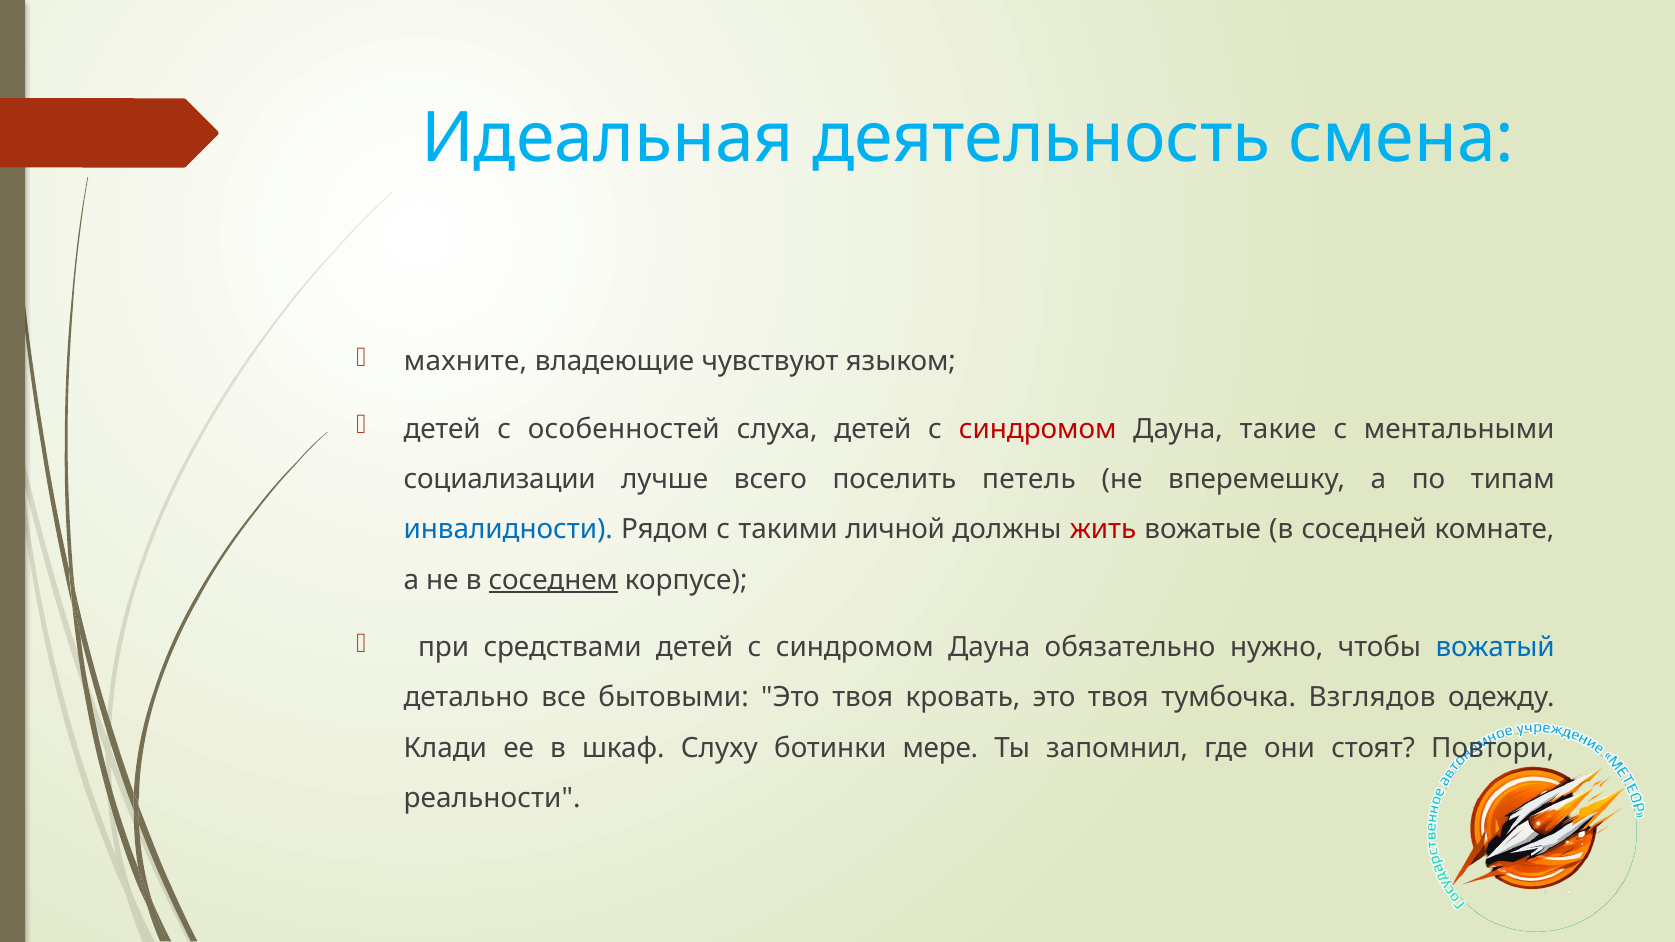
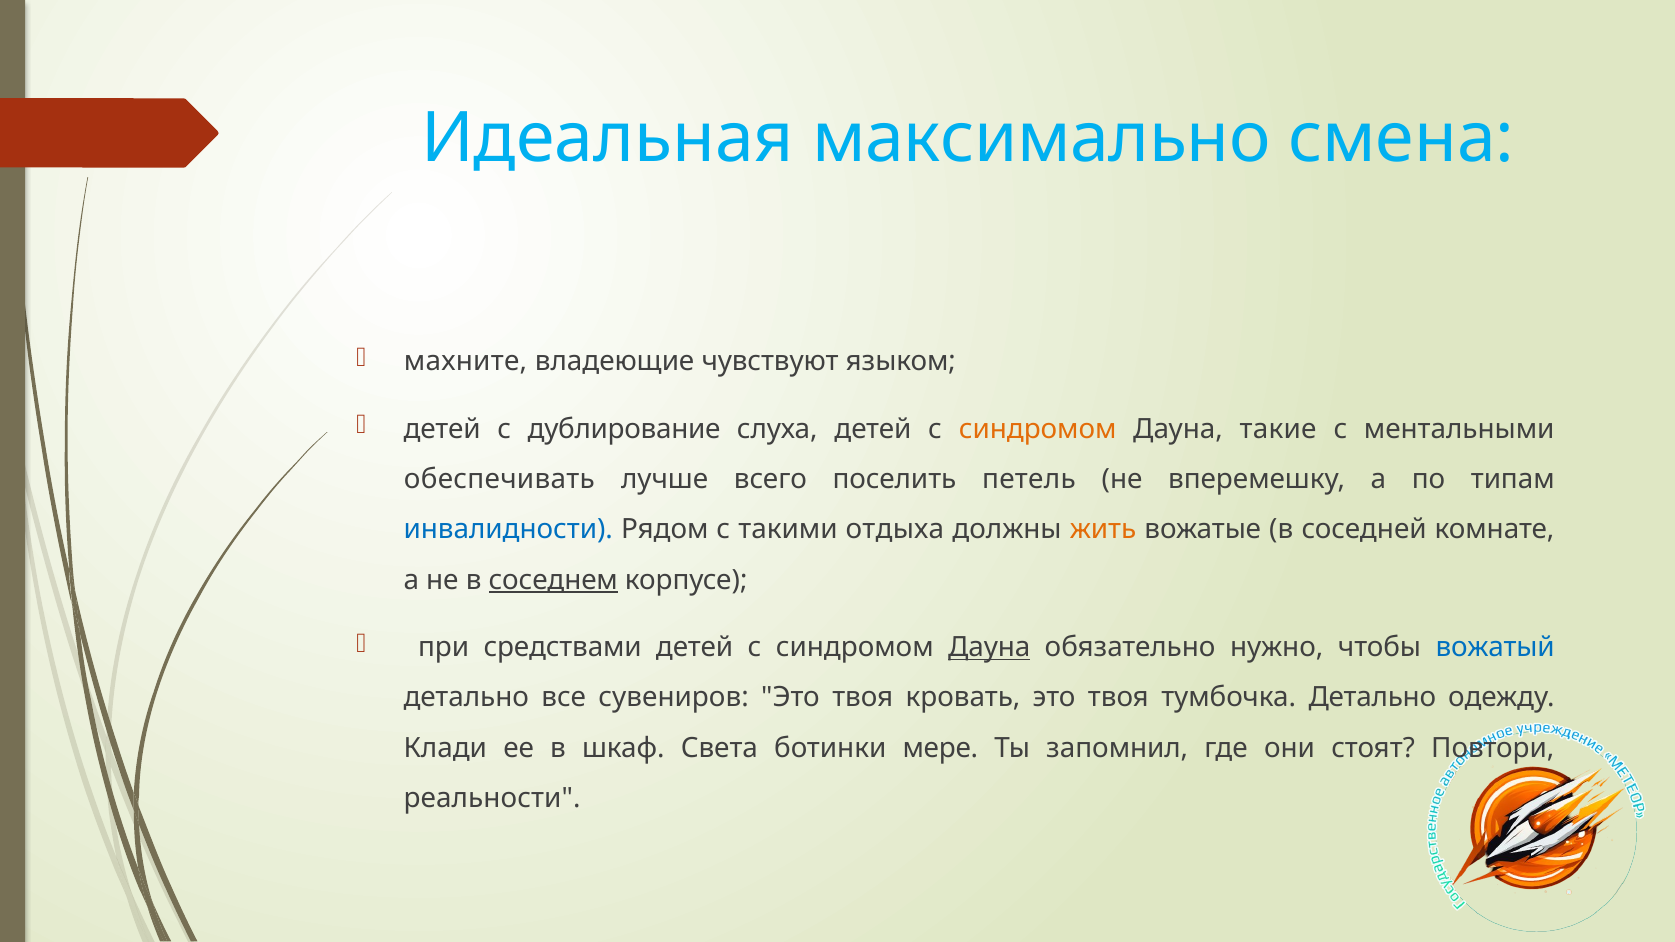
деятельность: деятельность -> максимально
особенностей: особенностей -> дублирование
синдромом at (1038, 429) colour: red -> orange
социализации: социализации -> обеспечивать
личной: личной -> отдыха
жить colour: red -> orange
Дауна at (989, 648) underline: none -> present
бытовыми: бытовыми -> сувениров
тумбочка Взглядов: Взглядов -> Детально
Слуху: Слуху -> Света
